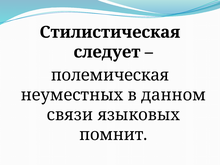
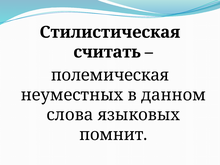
следует: следует -> считать
связи: связи -> слова
